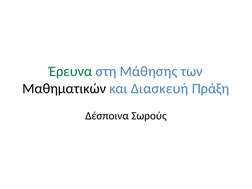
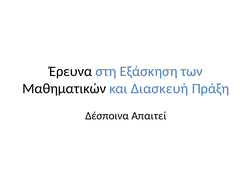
Έρευνα colour: green -> black
Μάθησης: Μάθησης -> Εξάσκηση
Σωρούς: Σωρούς -> Απαιτεί
